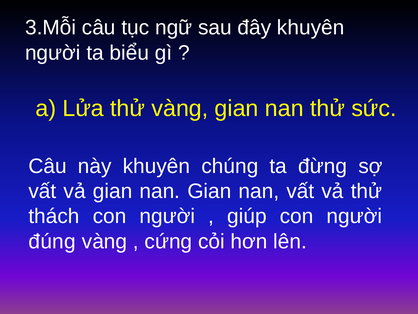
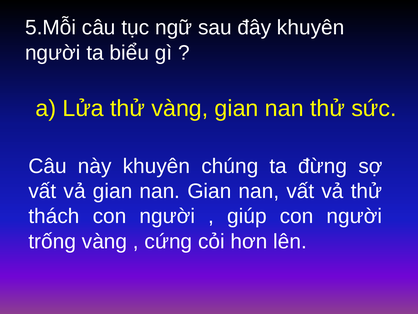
3.Mỗi: 3.Mỗi -> 5.Mỗi
đúng: đúng -> trống
